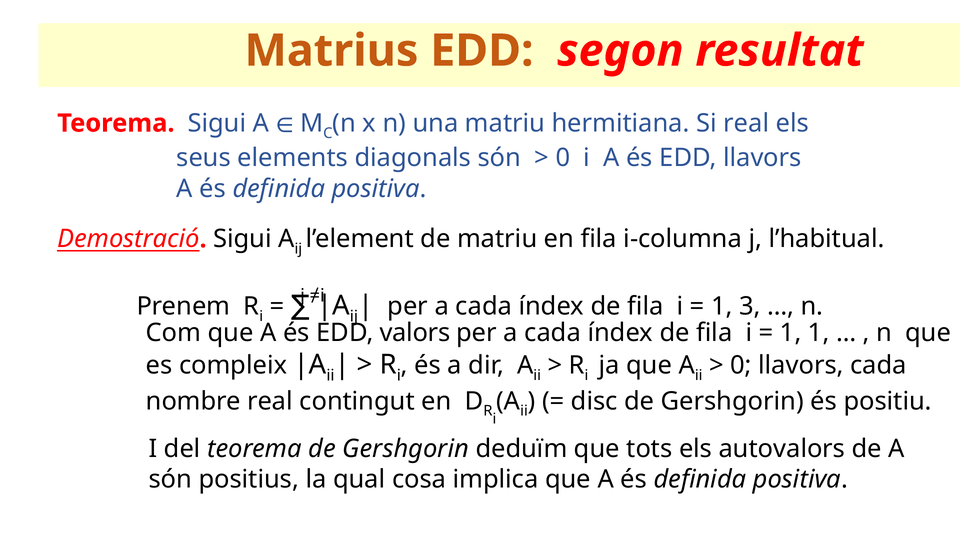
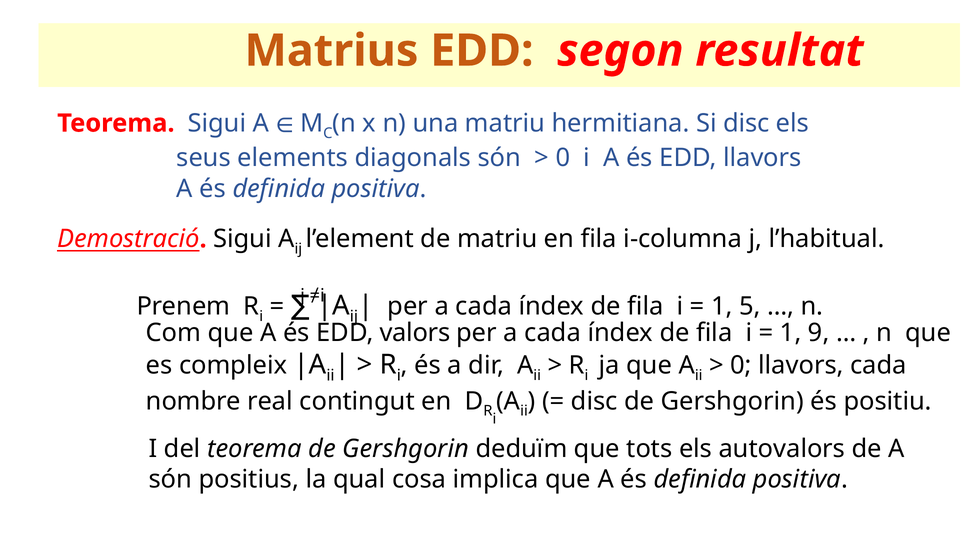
Si real: real -> disc
3: 3 -> 5
1 1: 1 -> 9
